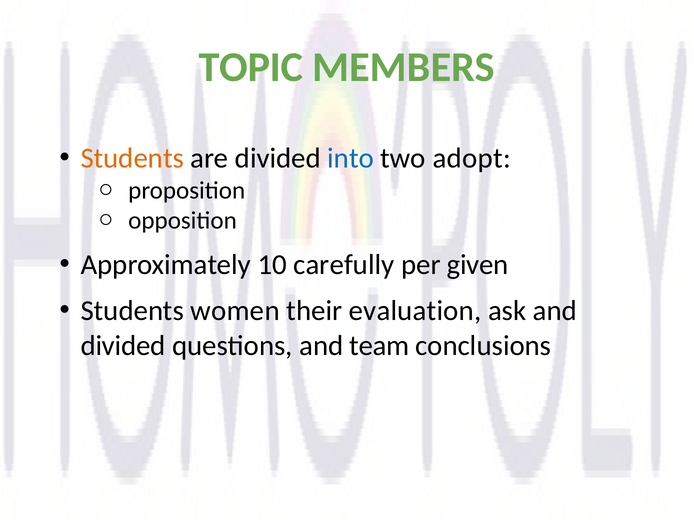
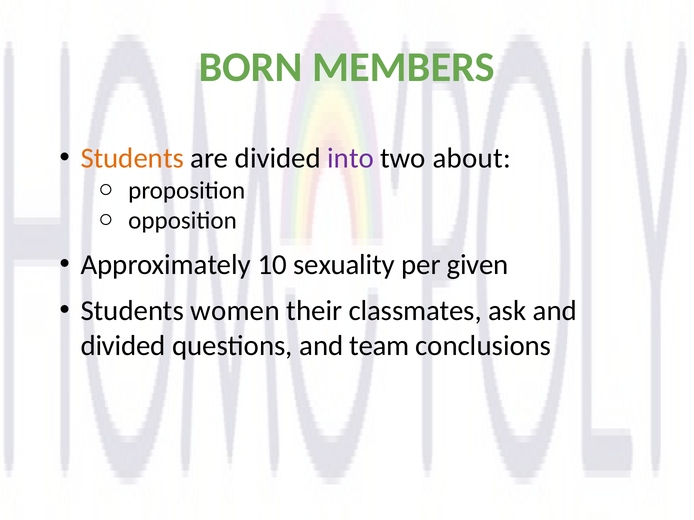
TOPIC: TOPIC -> BORN
into colour: blue -> purple
adopt: adopt -> about
carefully: carefully -> sexuality
evaluation: evaluation -> classmates
